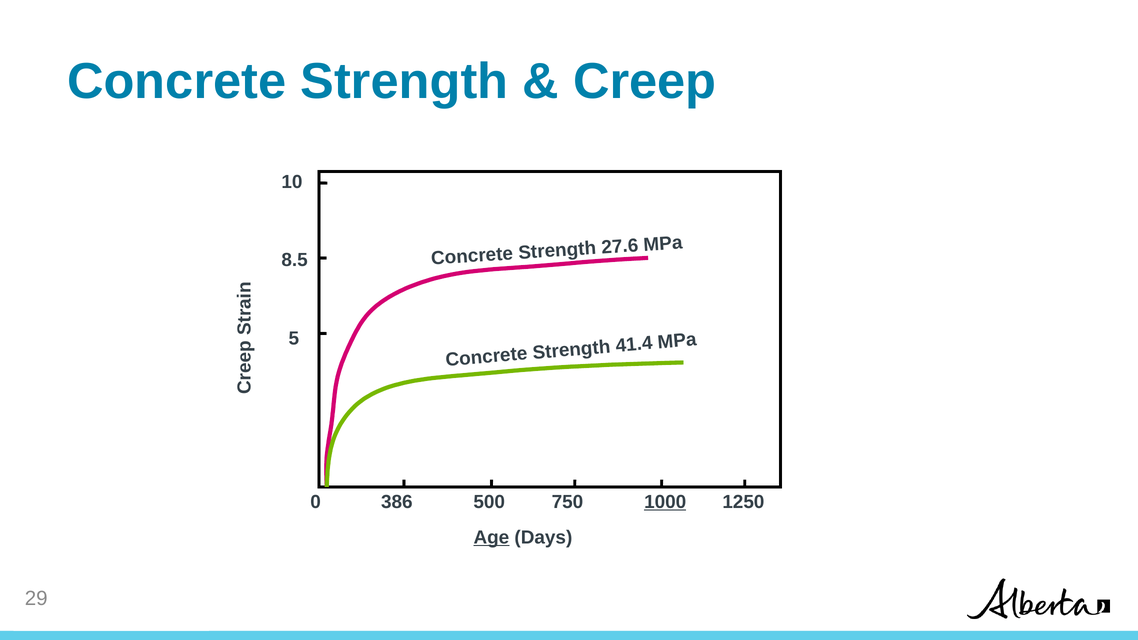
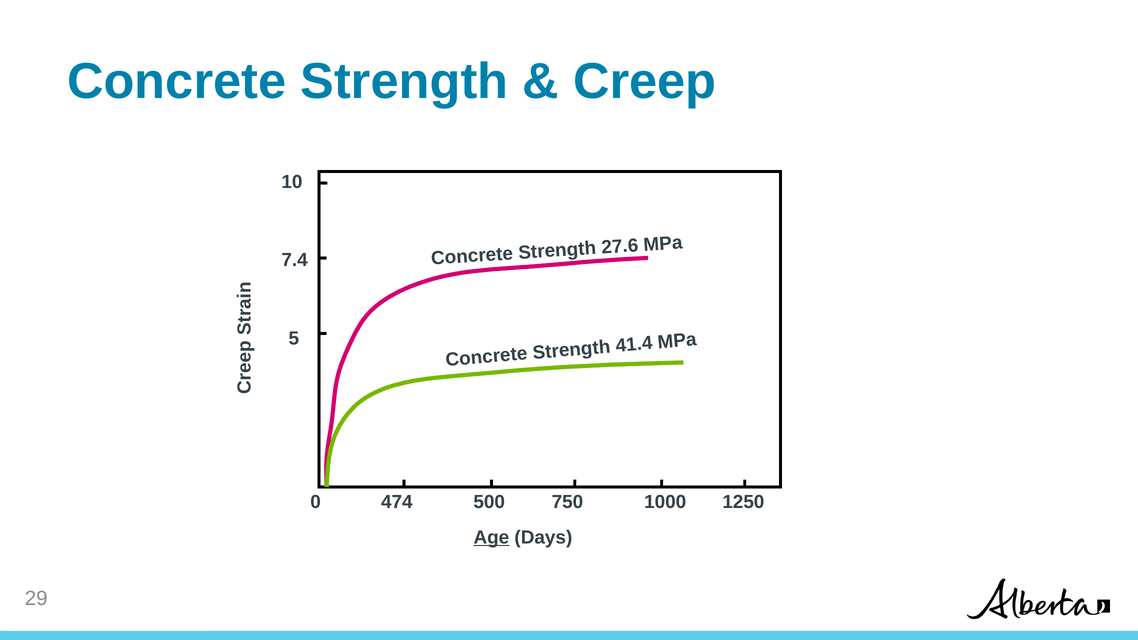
8.5: 8.5 -> 7.4
386: 386 -> 474
1000 underline: present -> none
